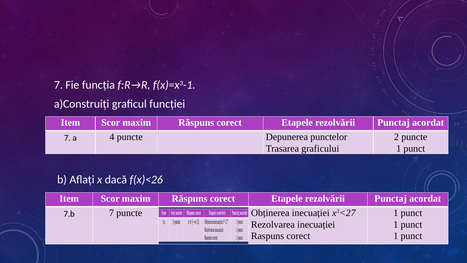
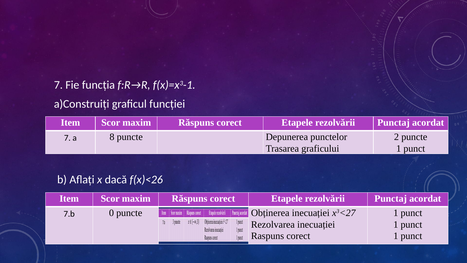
4: 4 -> 8
7 at (111, 213): 7 -> 0
